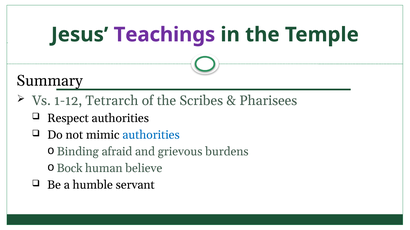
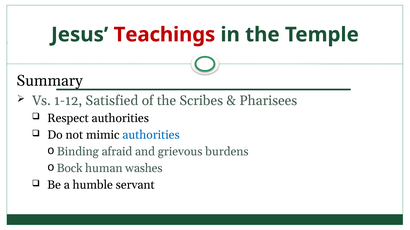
Teachings colour: purple -> red
Tetrarch: Tetrarch -> Satisfied
believe: believe -> washes
